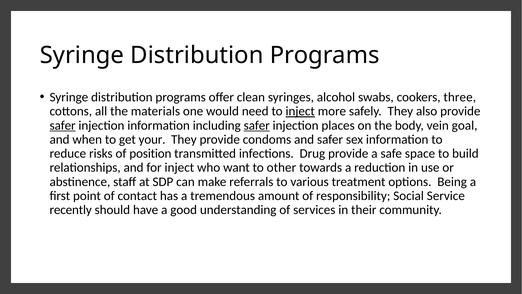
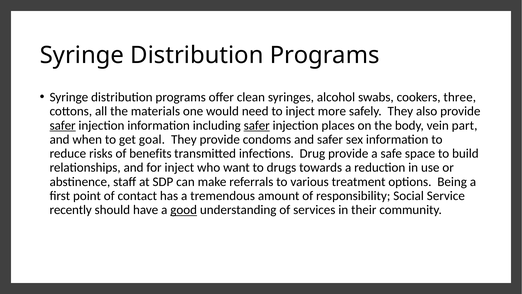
inject at (300, 111) underline: present -> none
goal: goal -> part
your: your -> goal
position: position -> benefits
other: other -> drugs
good underline: none -> present
